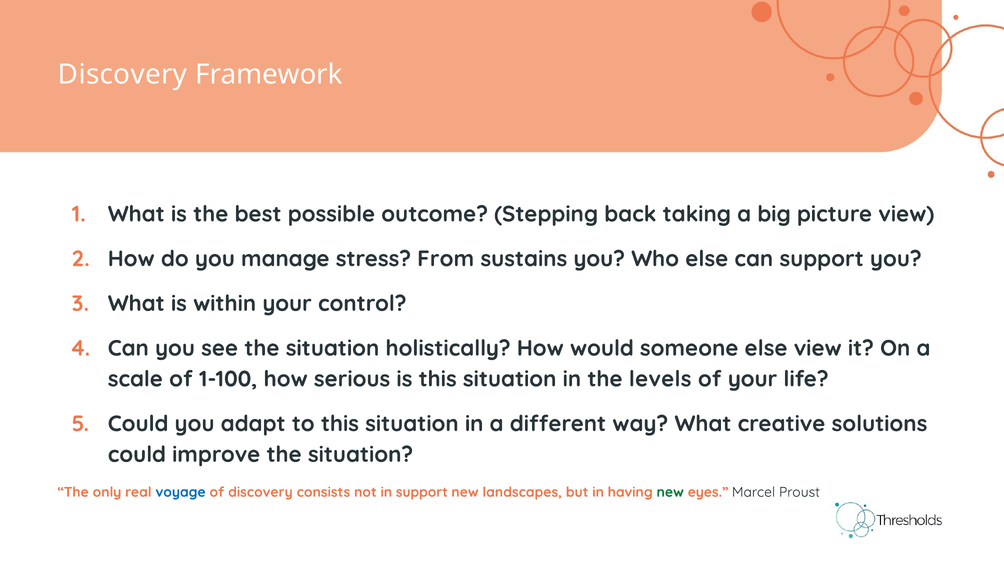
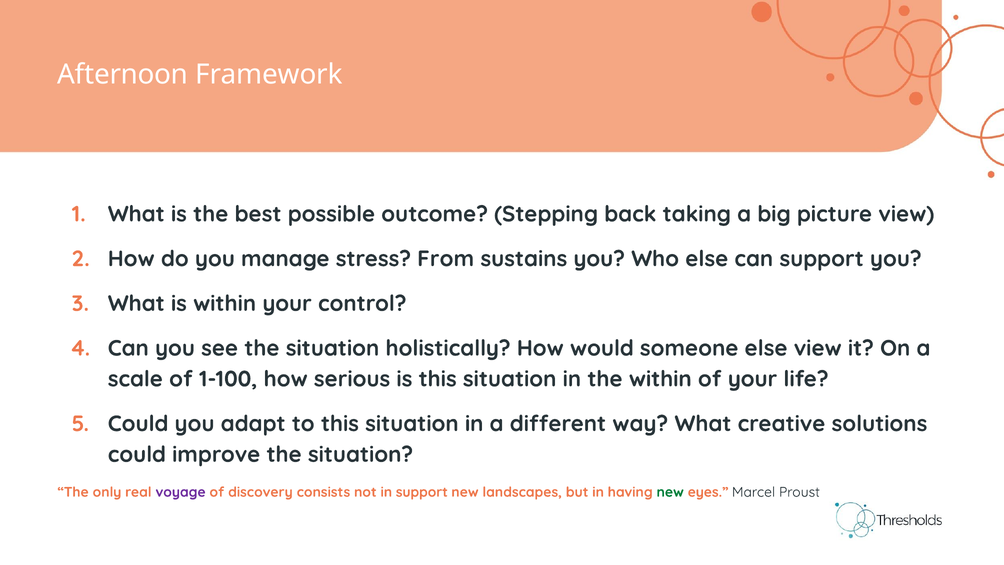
Discovery at (123, 75): Discovery -> Afternoon
the levels: levels -> within
voyage colour: blue -> purple
